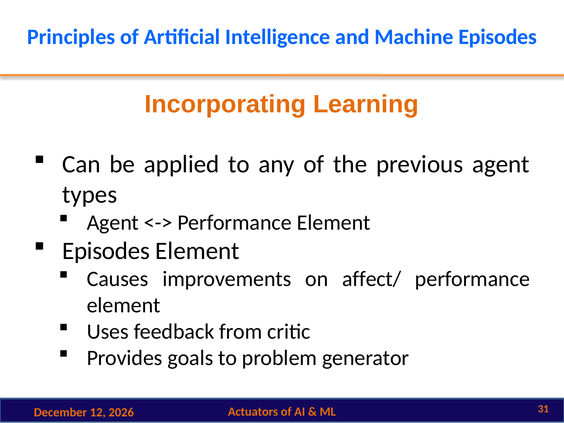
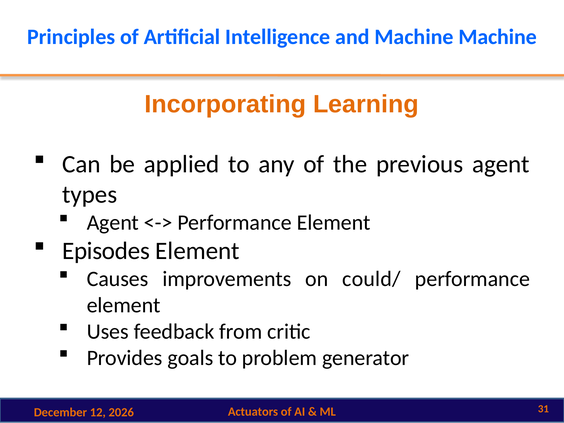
Machine Episodes: Episodes -> Machine
affect/: affect/ -> could/
